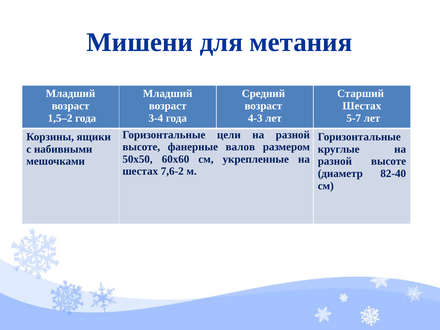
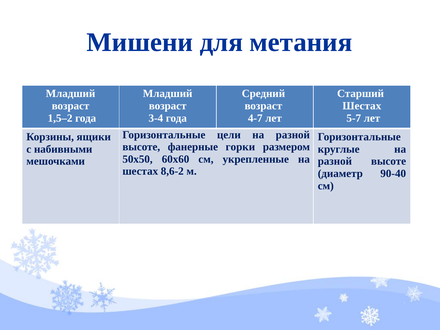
4-3: 4-3 -> 4-7
валов: валов -> горки
7,6-2: 7,6-2 -> 8,6-2
82-40: 82-40 -> 90-40
